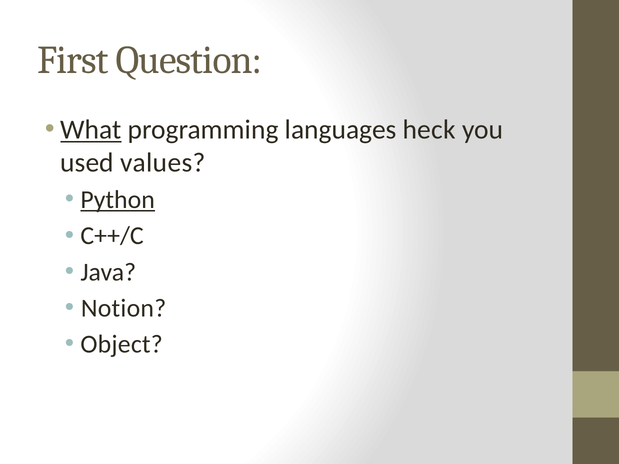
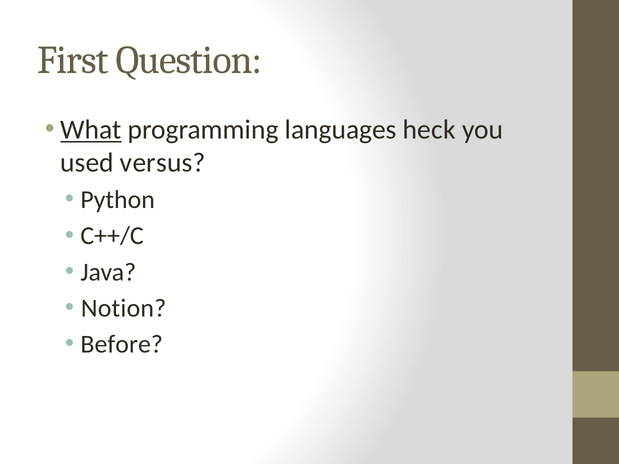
values: values -> versus
Python underline: present -> none
Object: Object -> Before
